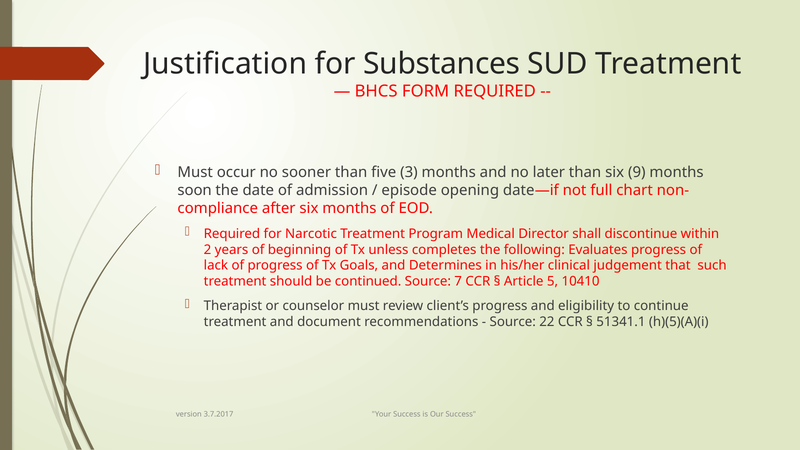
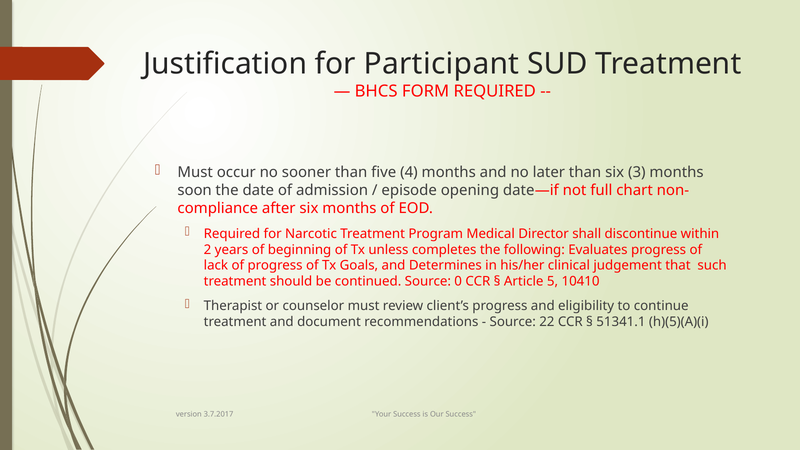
Substances: Substances -> Participant
3: 3 -> 4
9: 9 -> 3
7: 7 -> 0
